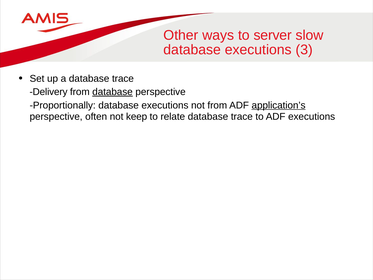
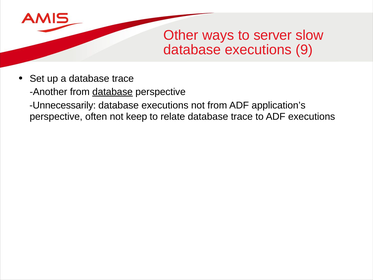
3: 3 -> 9
Delivery: Delivery -> Another
Proportionally: Proportionally -> Unnecessarily
application’s underline: present -> none
